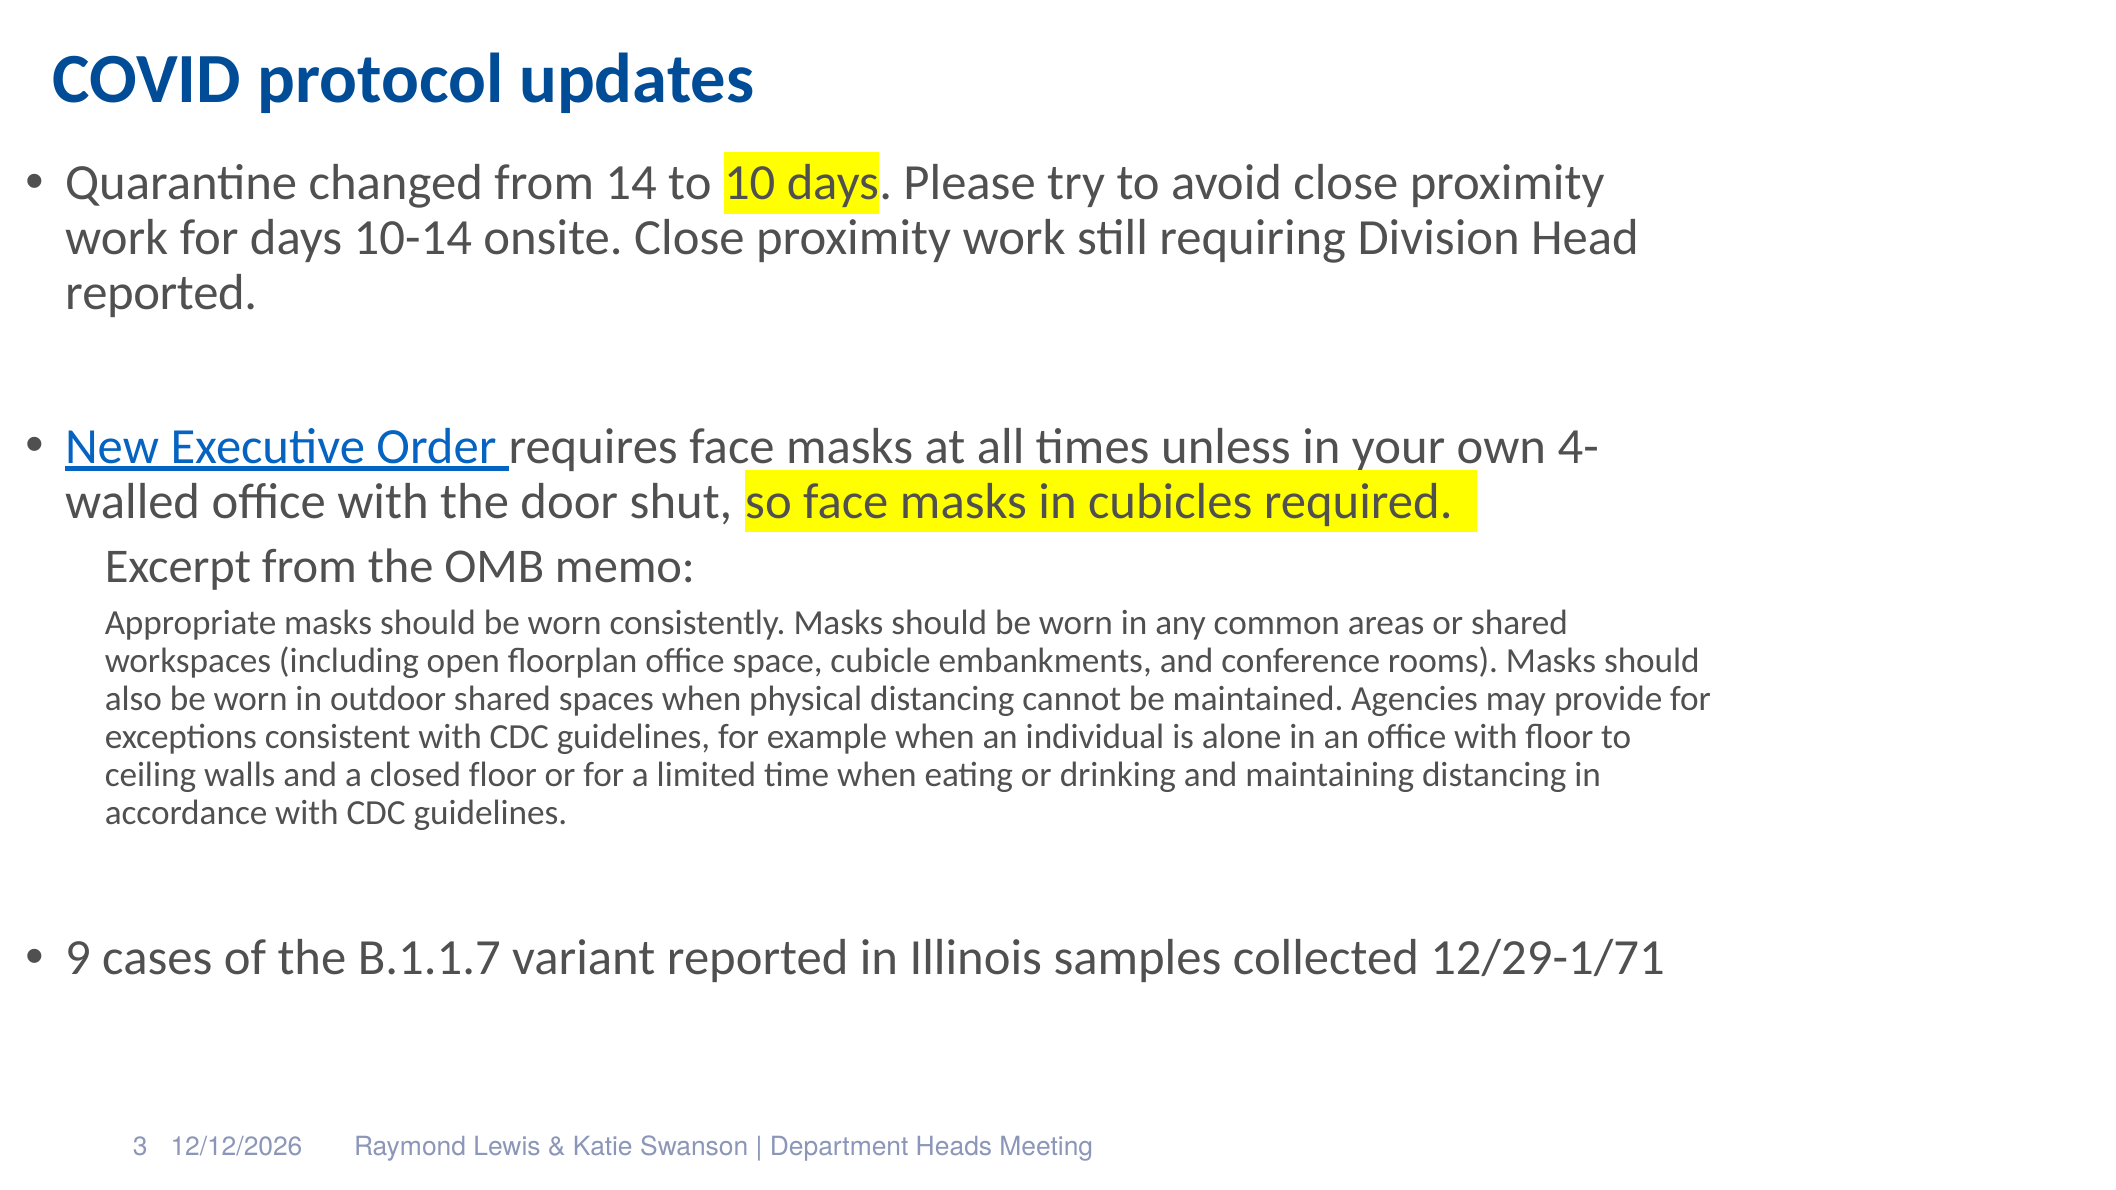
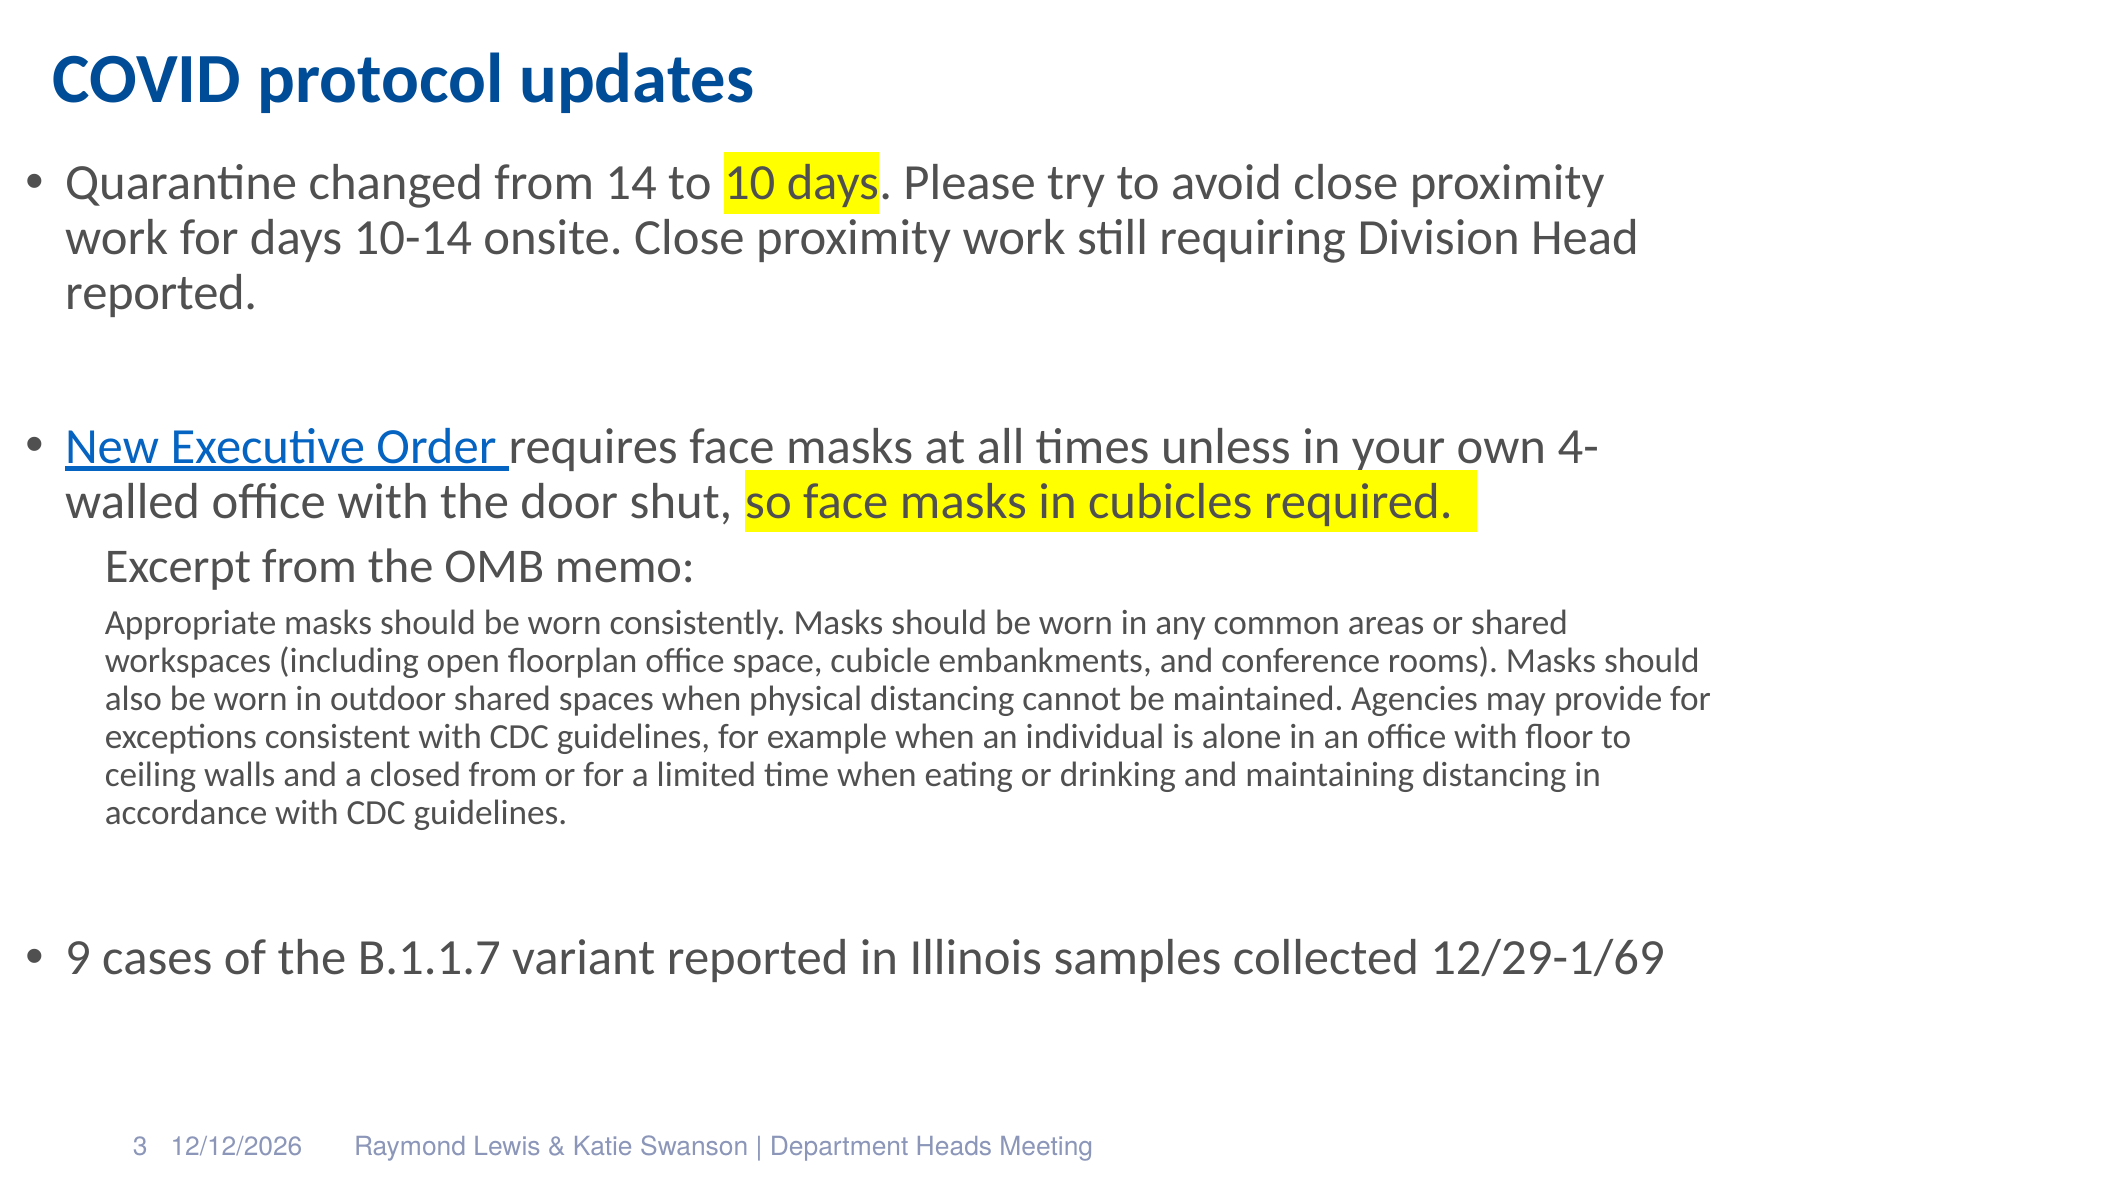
closed floor: floor -> from
12/29-1/71: 12/29-1/71 -> 12/29-1/69
